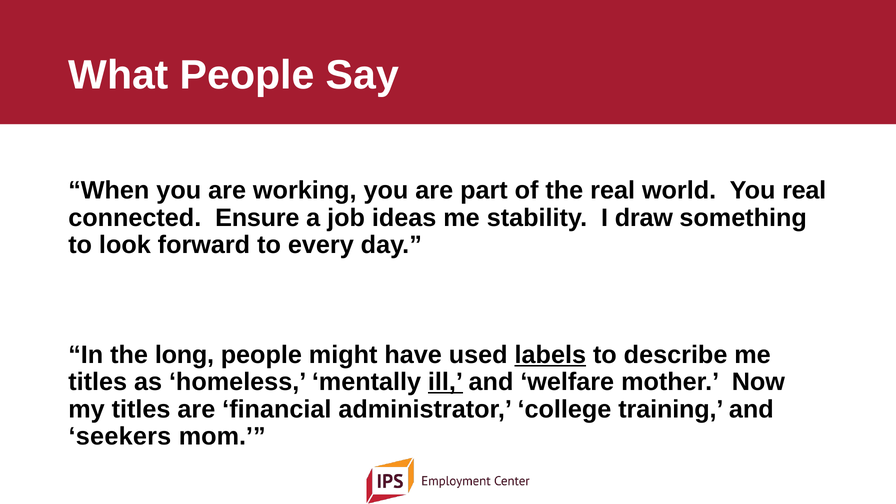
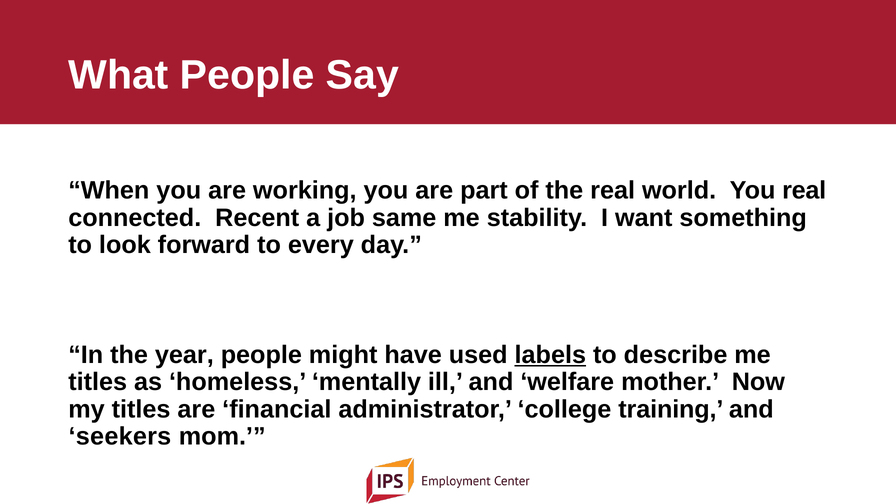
Ensure: Ensure -> Recent
ideas: ideas -> same
draw: draw -> want
long: long -> year
ill underline: present -> none
